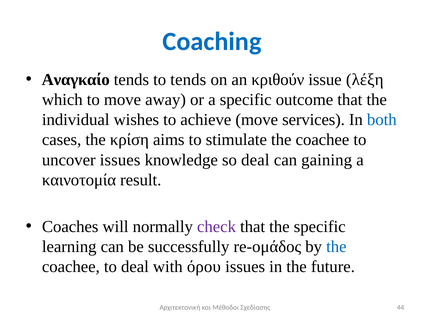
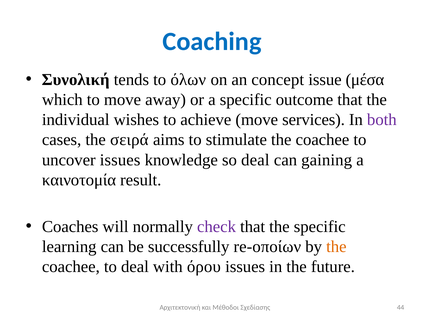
Αναγκαίο: Αναγκαίο -> Συνολική
to tends: tends -> όλων
κριθούν: κριθούν -> concept
λέξη: λέξη -> μέσα
both colour: blue -> purple
κρίση: κρίση -> σειρά
re-ομάδος: re-ομάδος -> re-οποίων
the at (336, 247) colour: blue -> orange
